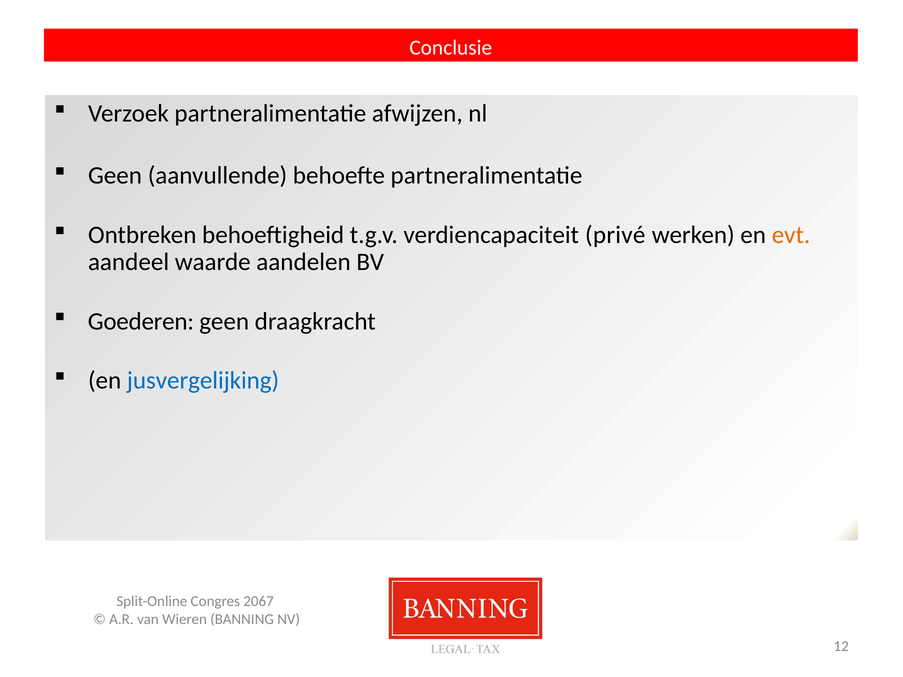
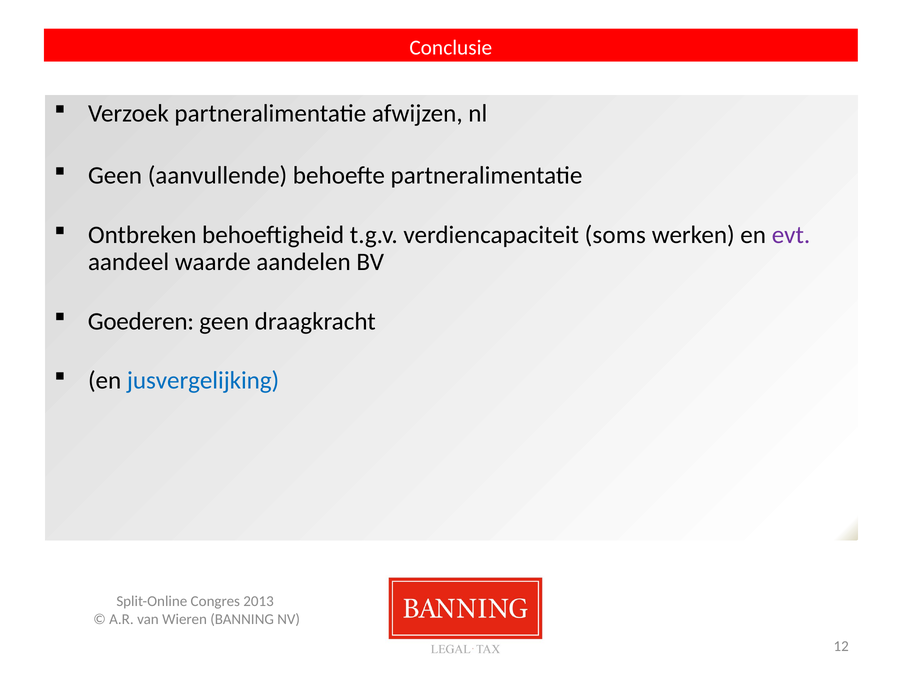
privé: privé -> soms
evt colour: orange -> purple
2067: 2067 -> 2013
